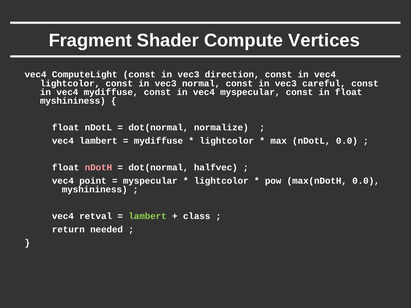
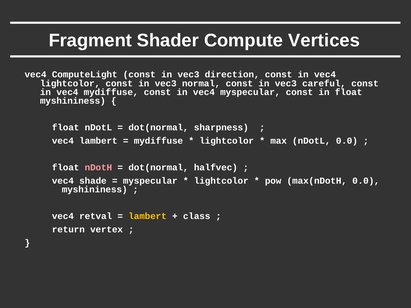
normalize: normalize -> sharpness
point: point -> shade
lambert at (148, 216) colour: light green -> yellow
needed: needed -> vertex
